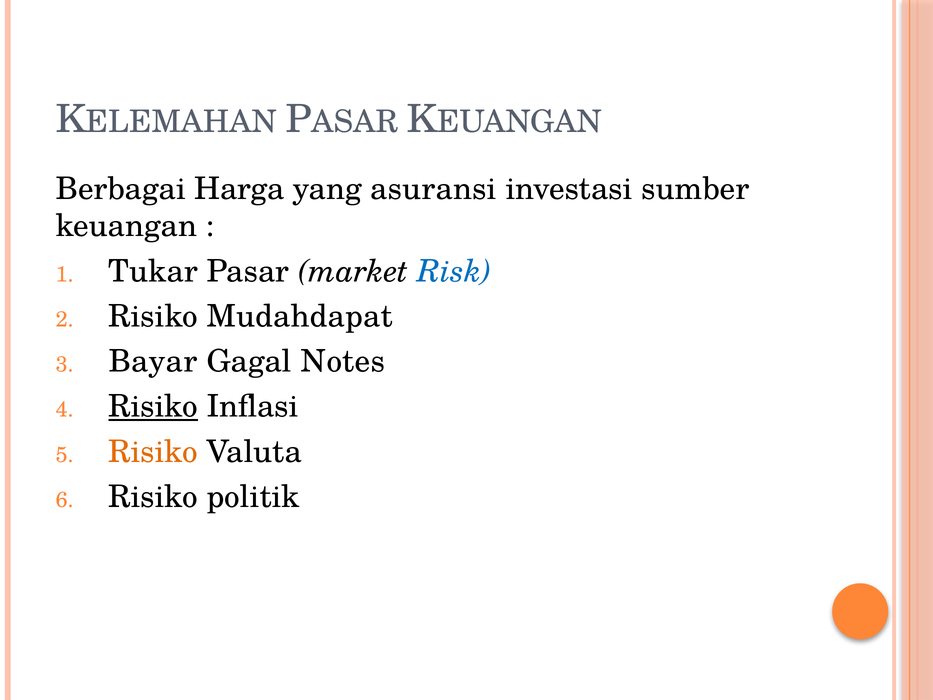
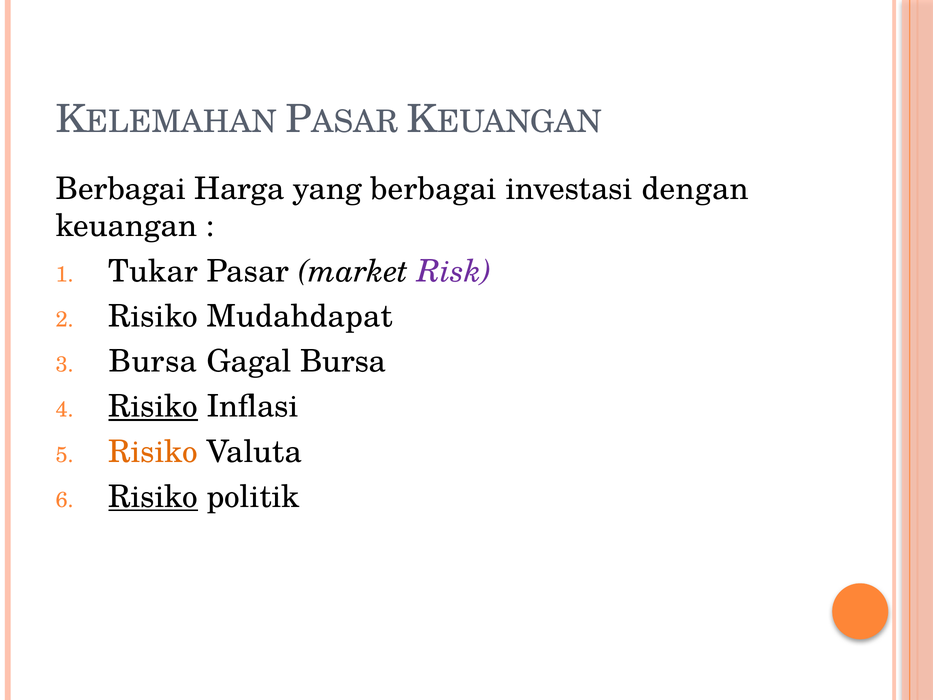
yang asuransi: asuransi -> berbagai
sumber: sumber -> dengan
Risk colour: blue -> purple
Bayar at (153, 361): Bayar -> Bursa
Gagal Notes: Notes -> Bursa
Risiko at (153, 497) underline: none -> present
